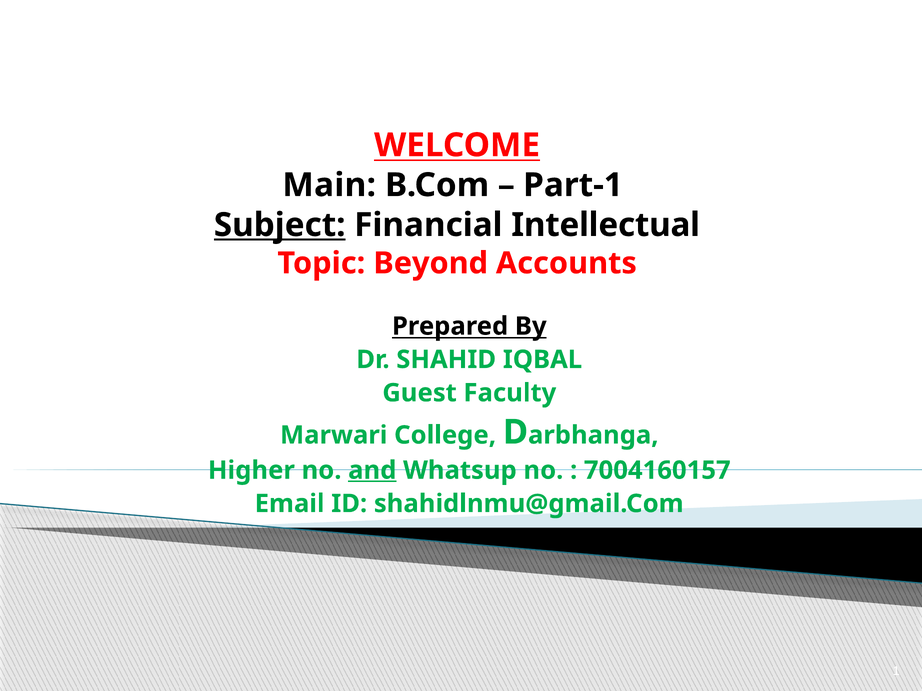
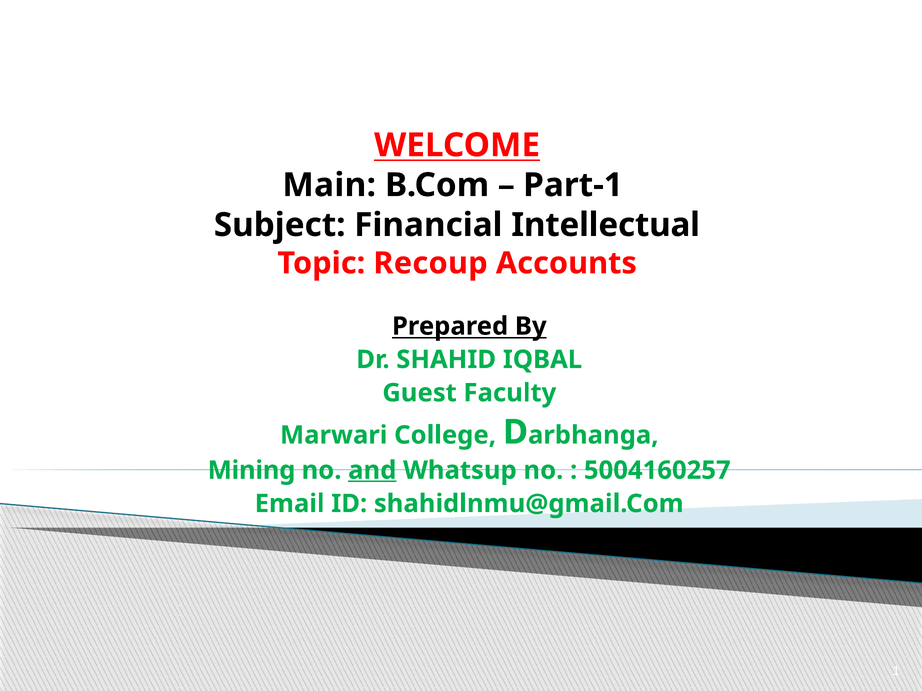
Subject underline: present -> none
Beyond: Beyond -> Recoup
Higher: Higher -> Mining
7004160157: 7004160157 -> 5004160257
